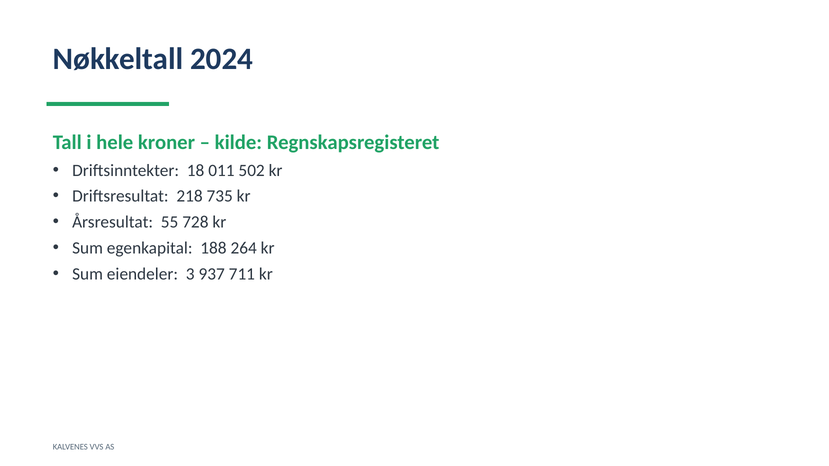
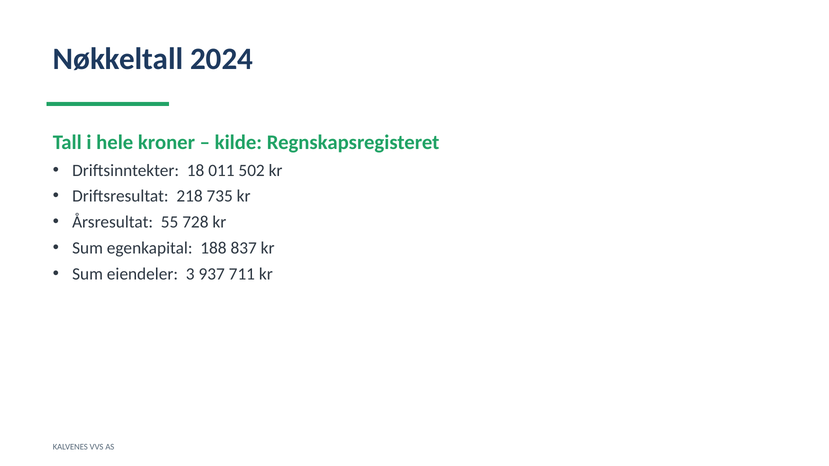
264: 264 -> 837
